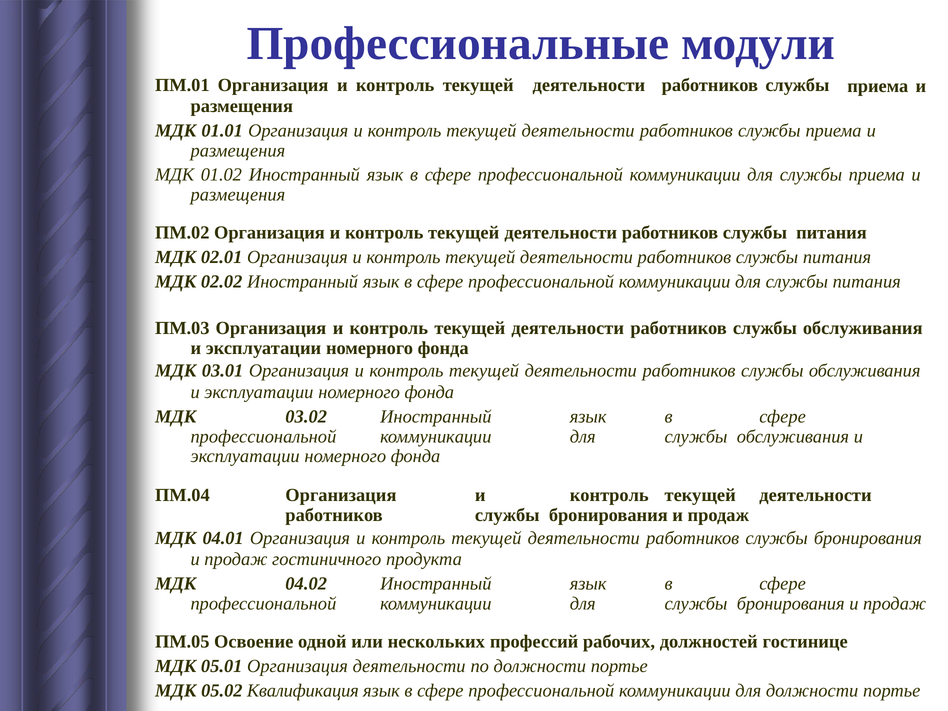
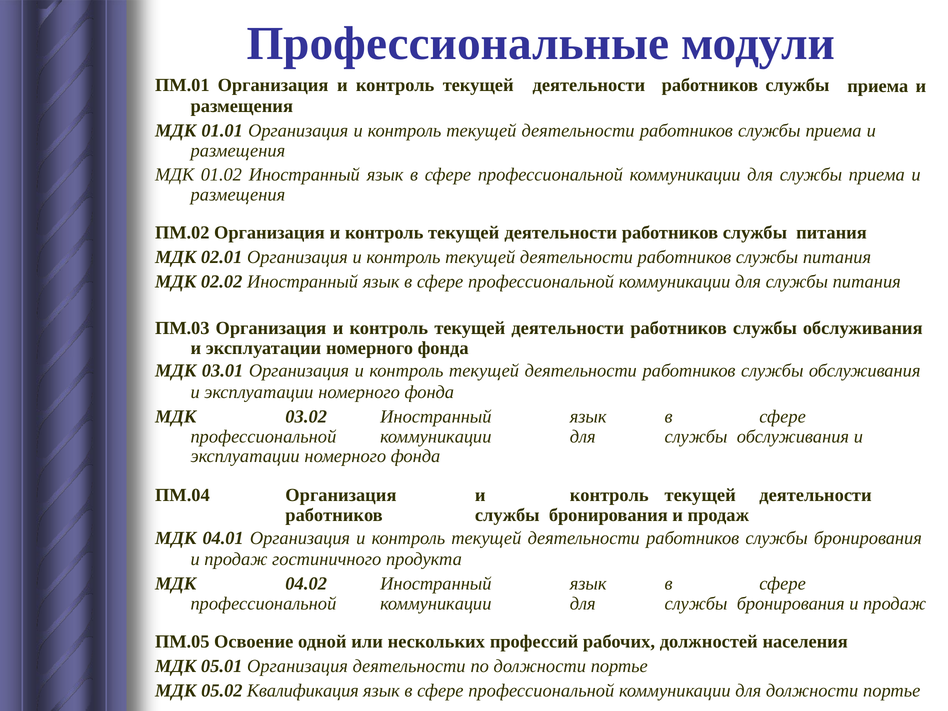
гостинице: гостинице -> населения
